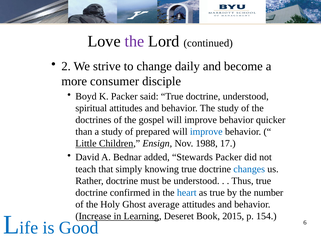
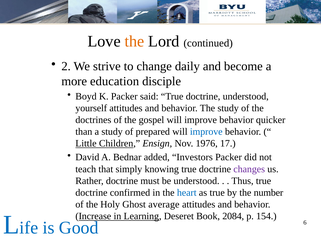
the at (134, 41) colour: purple -> orange
consumer: consumer -> education
spiritual: spiritual -> yourself
1988: 1988 -> 1976
Stewards: Stewards -> Investors
changes colour: blue -> purple
2015: 2015 -> 2084
